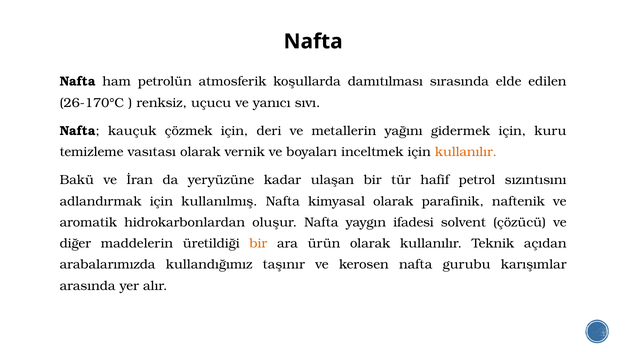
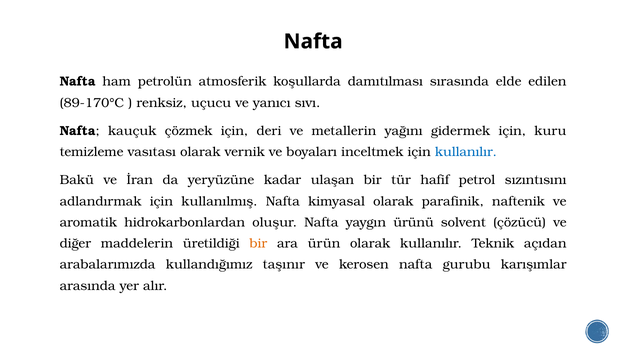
26-170°C: 26-170°C -> 89-170°C
kullanılır at (466, 152) colour: orange -> blue
ifadesi: ifadesi -> ürünü
